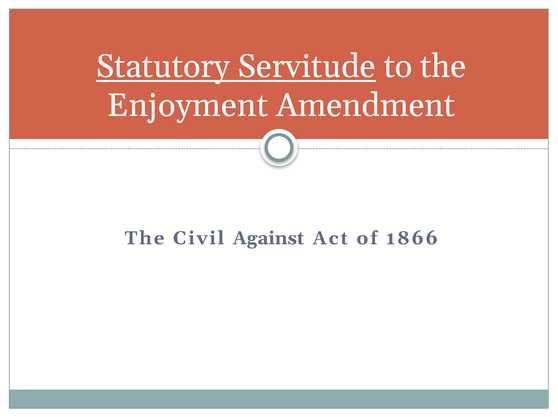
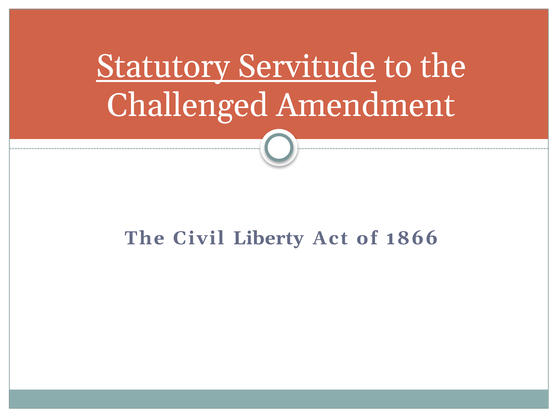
Enjoyment: Enjoyment -> Challenged
Against: Against -> Liberty
